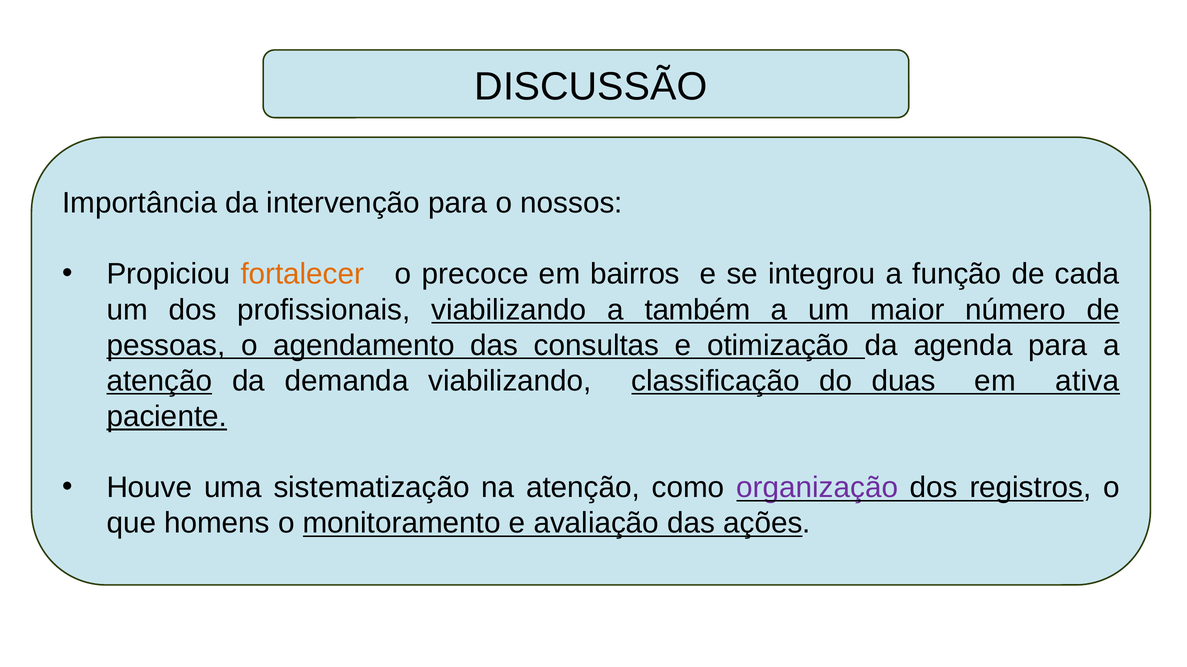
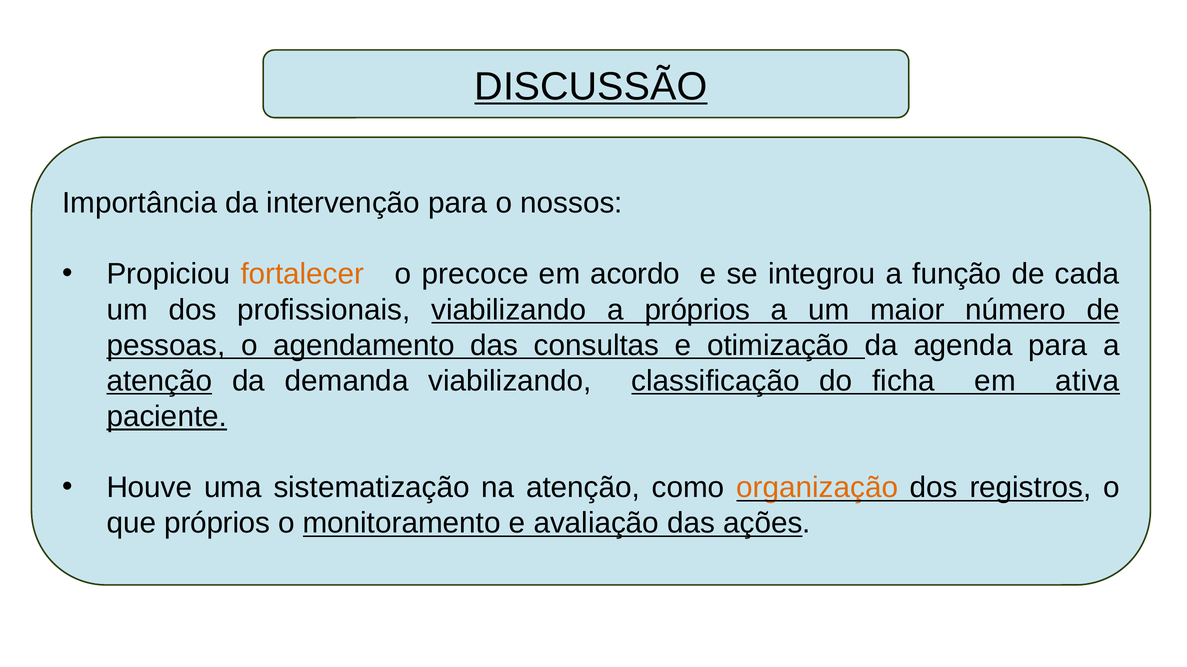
DISCUSSÃO underline: none -> present
bairros: bairros -> acordo
a também: também -> próprios
duas: duas -> ficha
organização colour: purple -> orange
que homens: homens -> próprios
